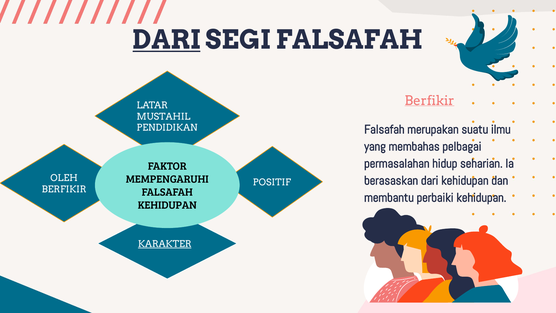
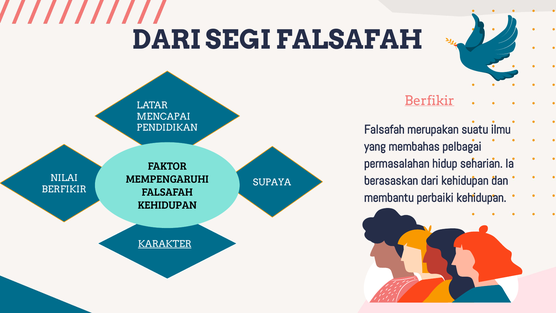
DARI at (167, 40) underline: present -> none
MUSTAHIL: MUSTAHIL -> MENCAPAI
OLEH: OLEH -> NILAI
POSITIF: POSITIF -> SUPAYA
